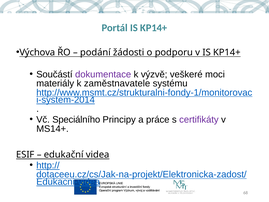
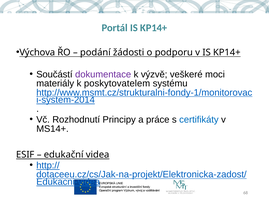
zaměstnavatele: zaměstnavatele -> poskytovatelem
Speciálního: Speciálního -> Rozhodnutí
certifikáty colour: purple -> blue
